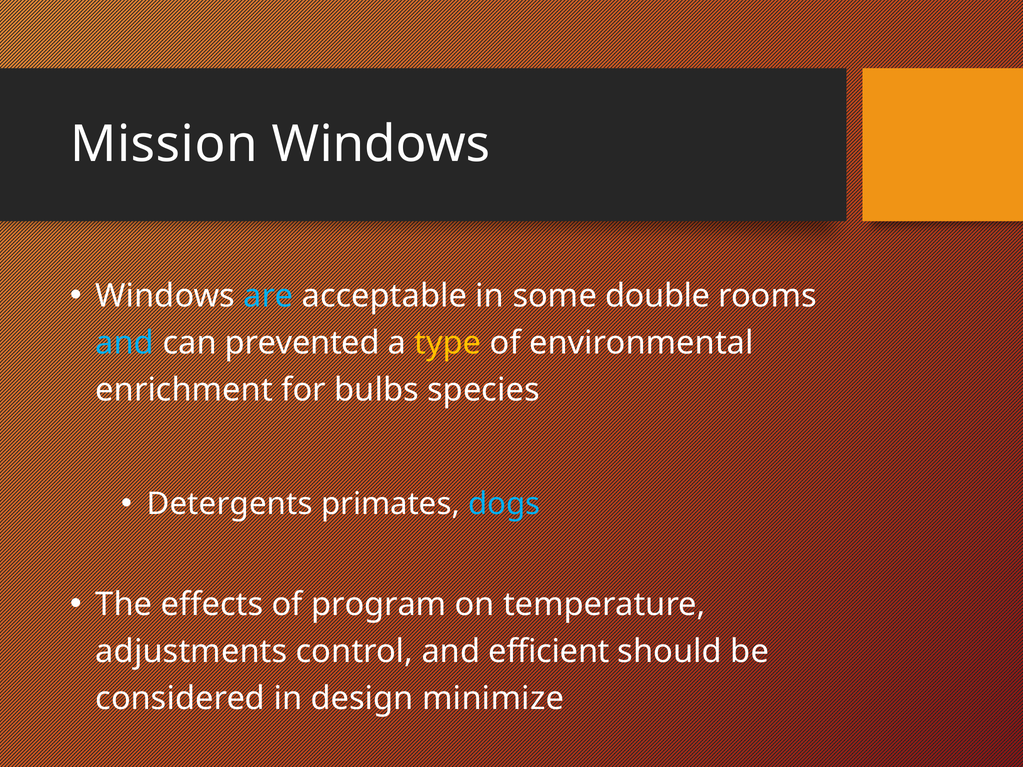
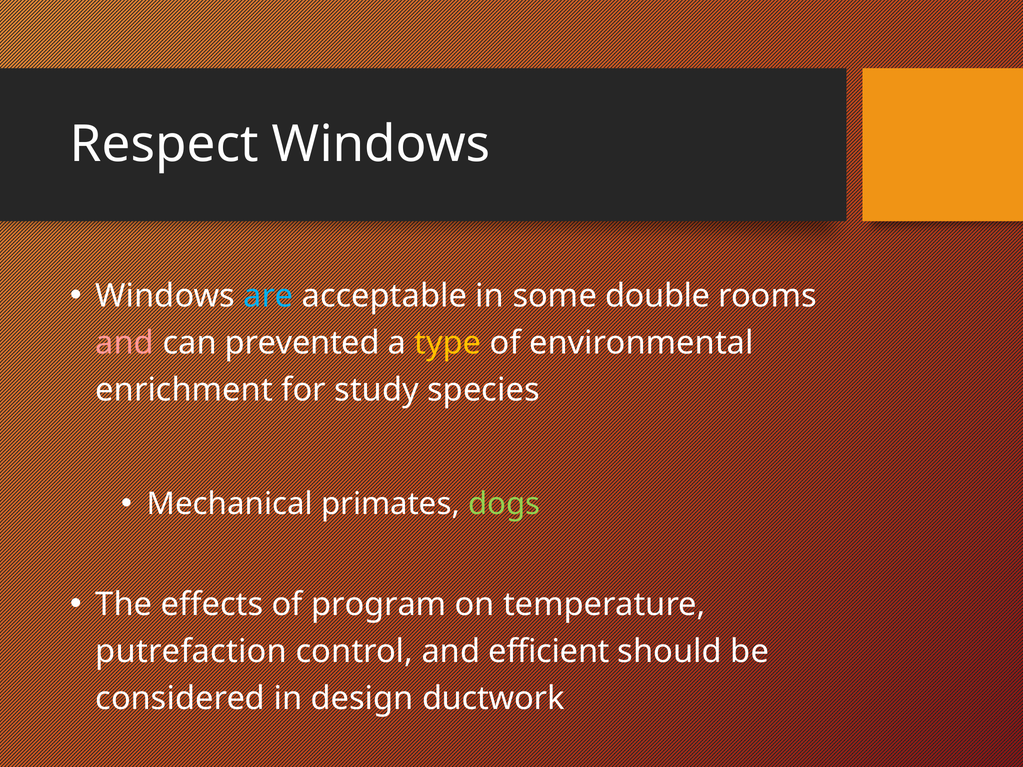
Mission: Mission -> Respect
and at (125, 343) colour: light blue -> pink
bulbs: bulbs -> study
Detergents: Detergents -> Mechanical
dogs colour: light blue -> light green
adjustments: adjustments -> putrefaction
minimize: minimize -> ductwork
